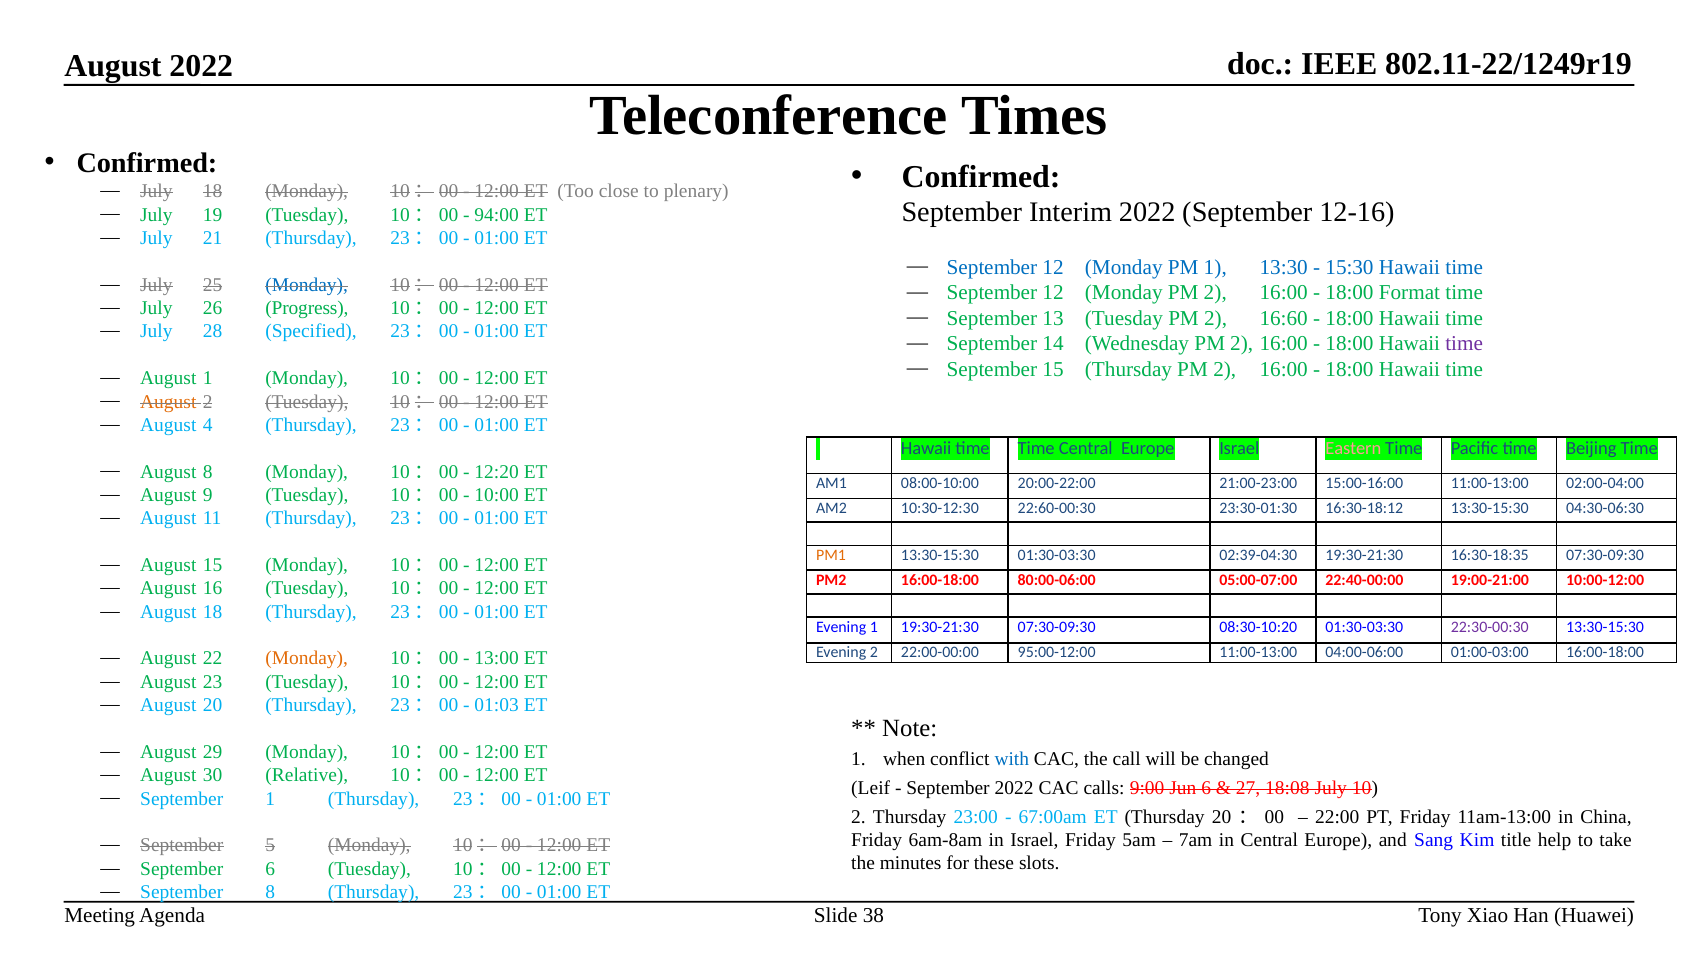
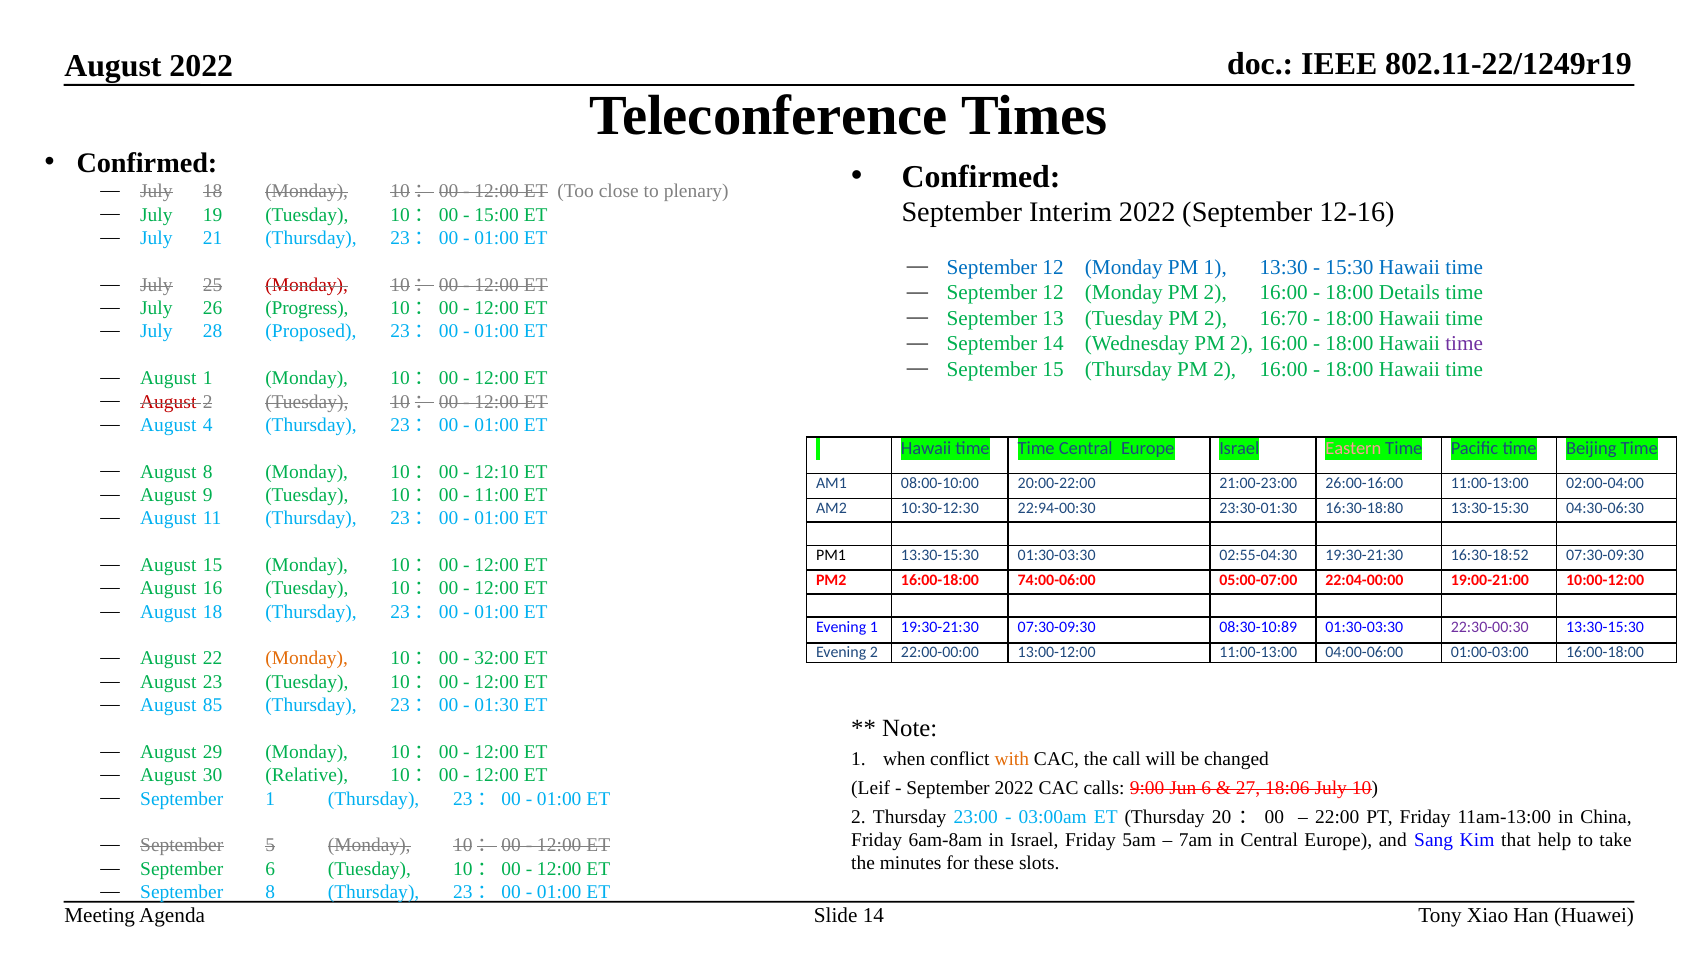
94:00: 94:00 -> 15:00
Monday at (307, 285) colour: blue -> red
Format: Format -> Details
16:60: 16:60 -> 16:70
Specified: Specified -> Proposed
August at (168, 402) colour: orange -> red
12:20: 12:20 -> 12:10
15:00-16:00: 15:00-16:00 -> 26:00-16:00
10:00: 10:00 -> 11:00
22:60-00:30: 22:60-00:30 -> 22:94-00:30
16:30-18:12: 16:30-18:12 -> 16:30-18:80
PM1 colour: orange -> black
02:39-04:30: 02:39-04:30 -> 02:55-04:30
16:30-18:35: 16:30-18:35 -> 16:30-18:52
80:00-06:00: 80:00-06:00 -> 74:00-06:00
22:40-00:00: 22:40-00:00 -> 22:04-00:00
08:30-10:20: 08:30-10:20 -> 08:30-10:89
95:00-12:00: 95:00-12:00 -> 13:00-12:00
13:00: 13:00 -> 32:00
August 20: 20 -> 85
01:03: 01:03 -> 01:30
with colour: blue -> orange
18:08: 18:08 -> 18:06
67:00am: 67:00am -> 03:00am
title: title -> that
38 at (873, 916): 38 -> 14
